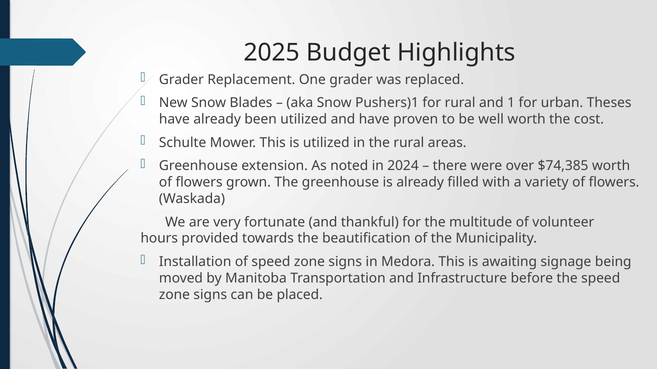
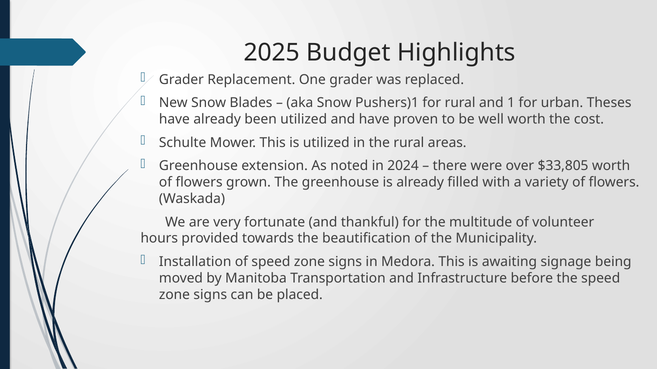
$74,385: $74,385 -> $33,805
